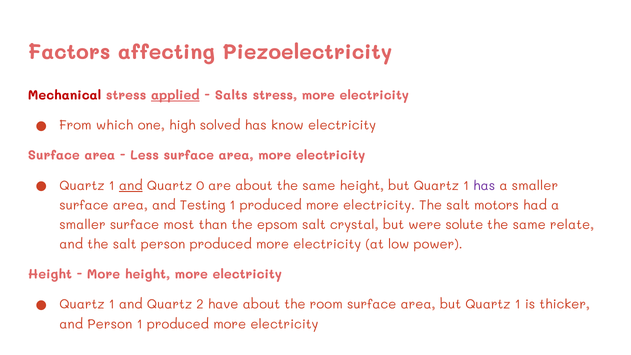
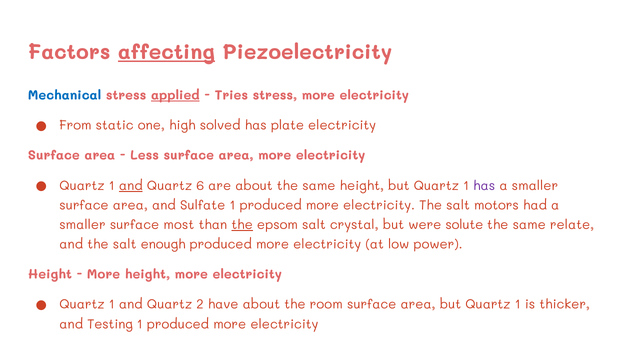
affecting underline: none -> present
Mechanical colour: red -> blue
Salts: Salts -> Tries
which: which -> static
know: know -> plate
0: 0 -> 6
Testing: Testing -> Sulfate
the at (242, 225) underline: none -> present
salt person: person -> enough
and Person: Person -> Testing
